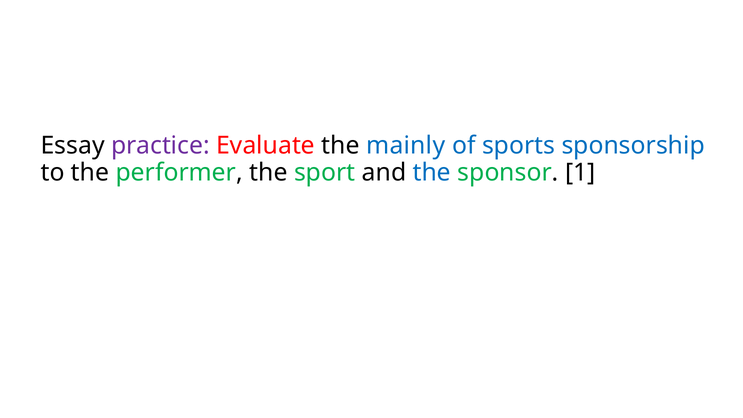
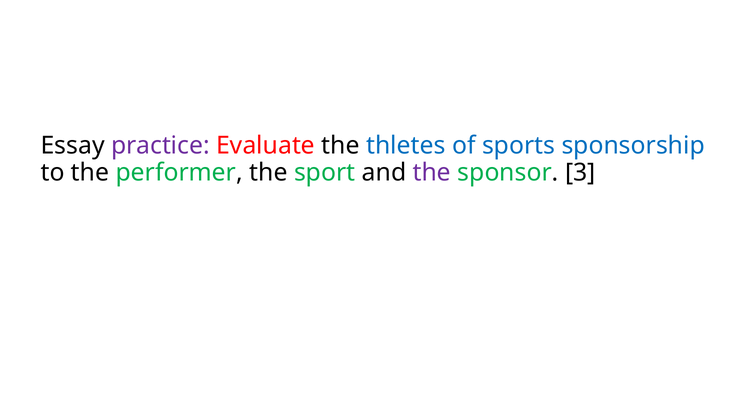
mainly: mainly -> thletes
the at (432, 172) colour: blue -> purple
1: 1 -> 3
